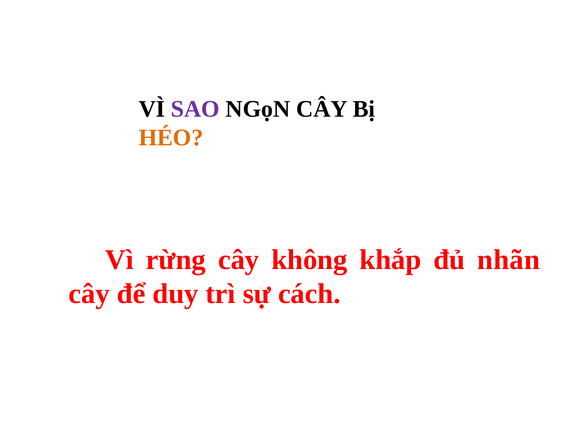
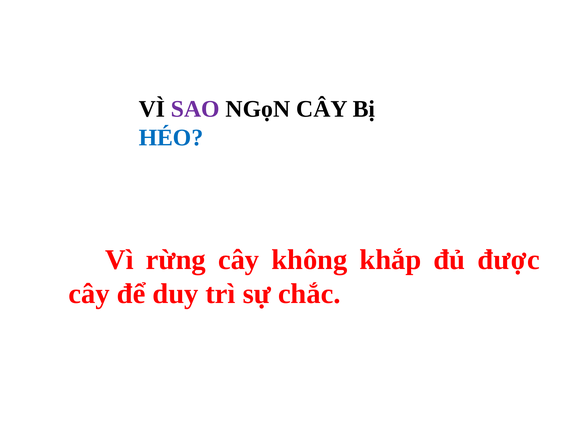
HÉO colour: orange -> blue
nhãn: nhãn -> được
cách: cách -> chắc
